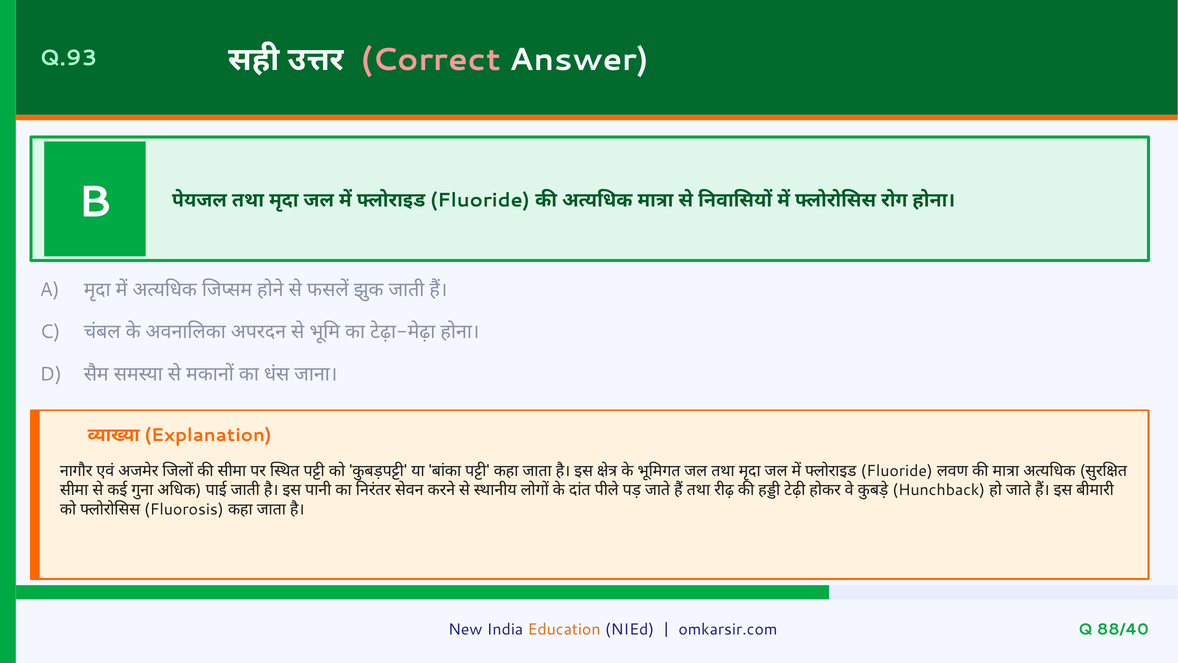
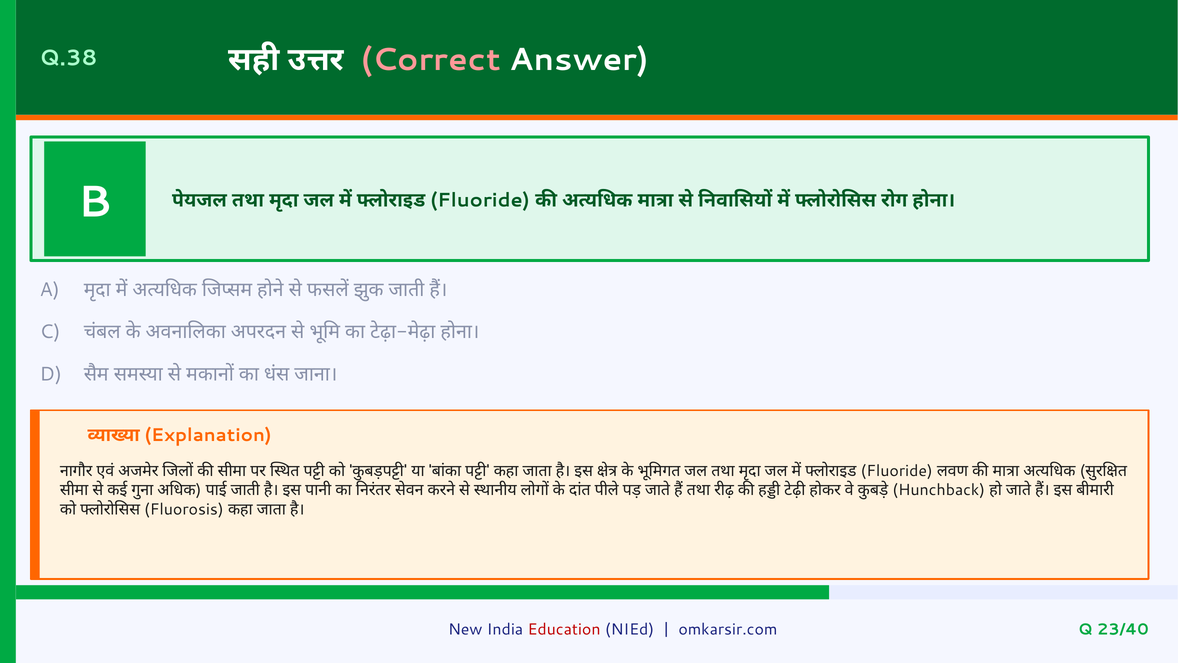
Q.93: Q.93 -> Q.38
Education colour: orange -> red
88/40: 88/40 -> 23/40
